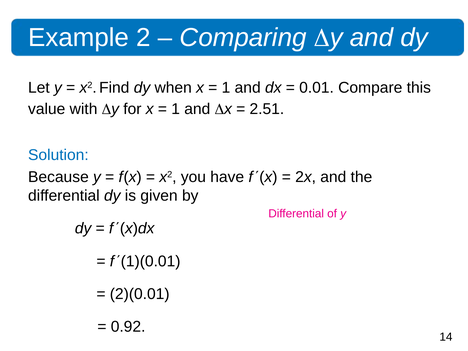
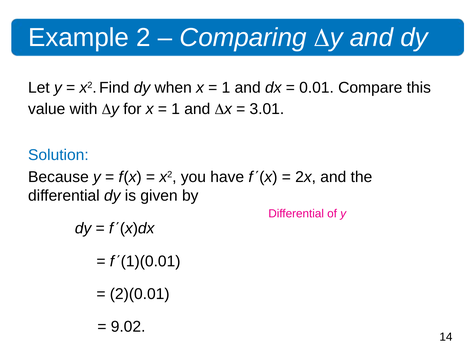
2.51: 2.51 -> 3.01
0.92: 0.92 -> 9.02
